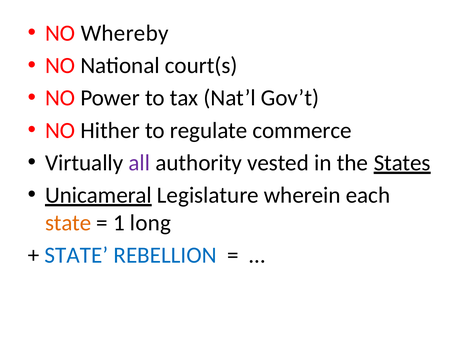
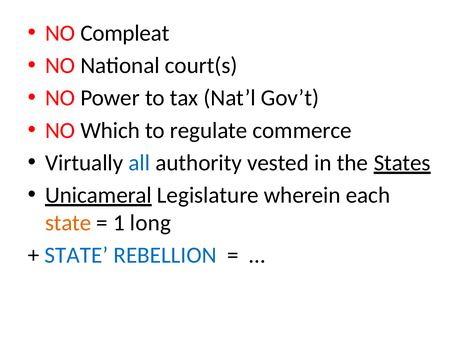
Whereby: Whereby -> Compleat
Hither: Hither -> Which
all colour: purple -> blue
